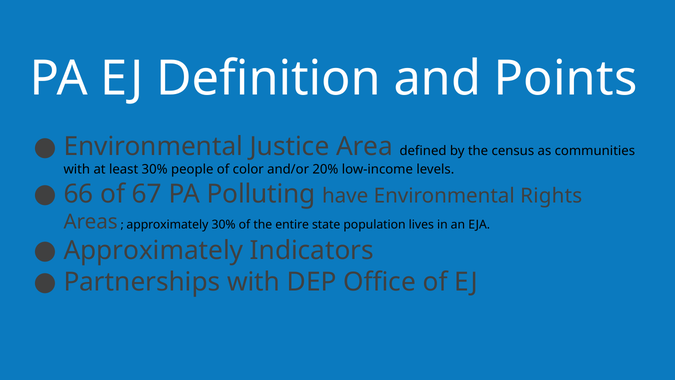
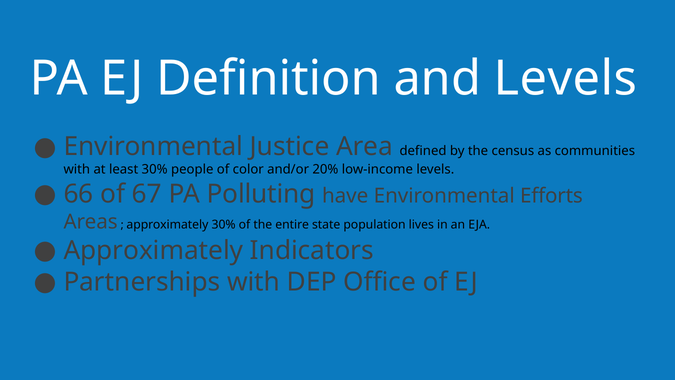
and Points: Points -> Levels
Rights: Rights -> Efforts
